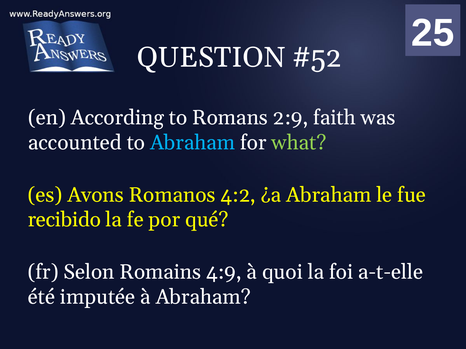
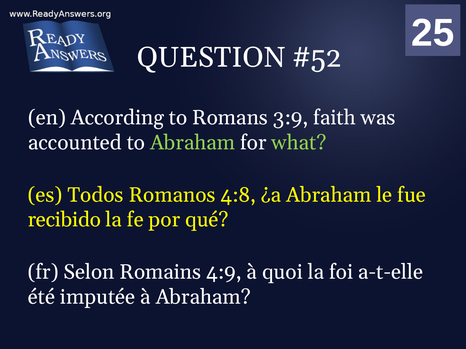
2:9: 2:9 -> 3:9
Abraham at (193, 143) colour: light blue -> light green
Avons: Avons -> Todos
4:2: 4:2 -> 4:8
